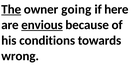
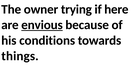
The underline: present -> none
going: going -> trying
wrong: wrong -> things
